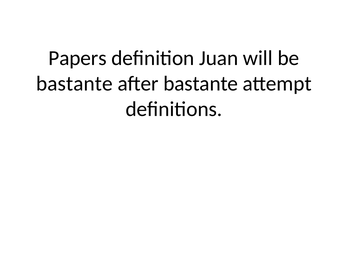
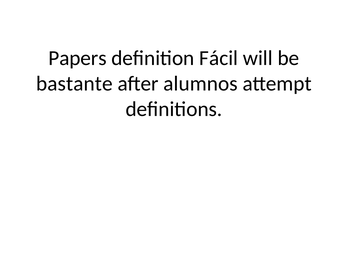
Juan: Juan -> Fácil
after bastante: bastante -> alumnos
